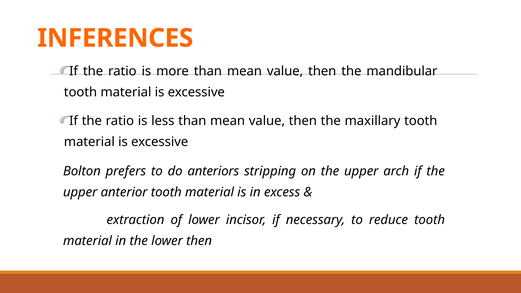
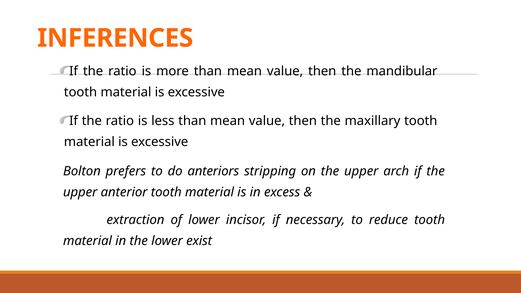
lower then: then -> exist
